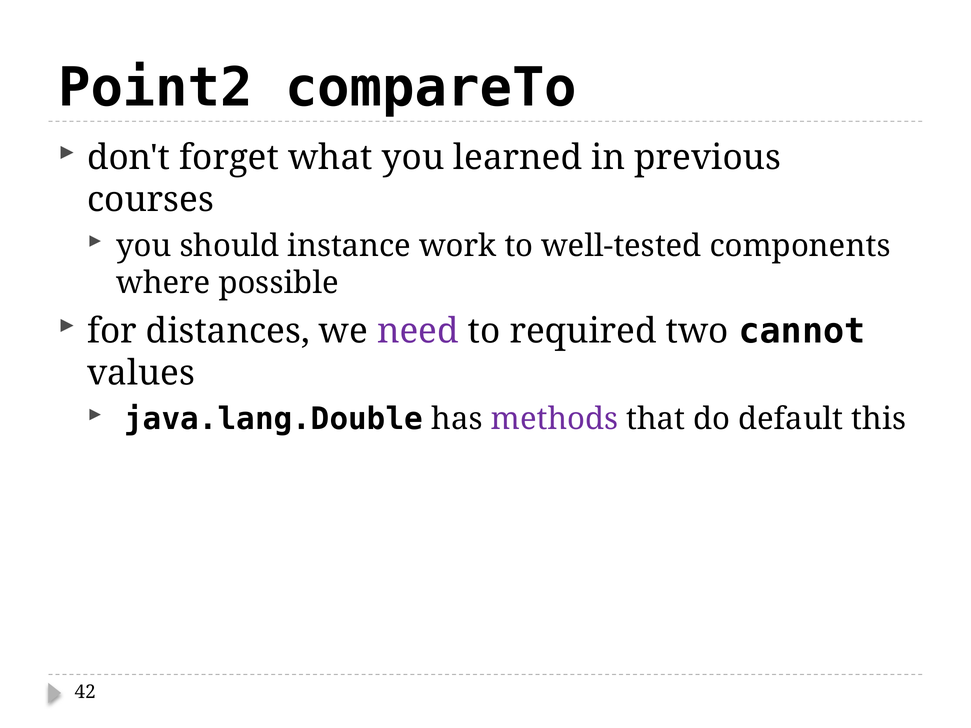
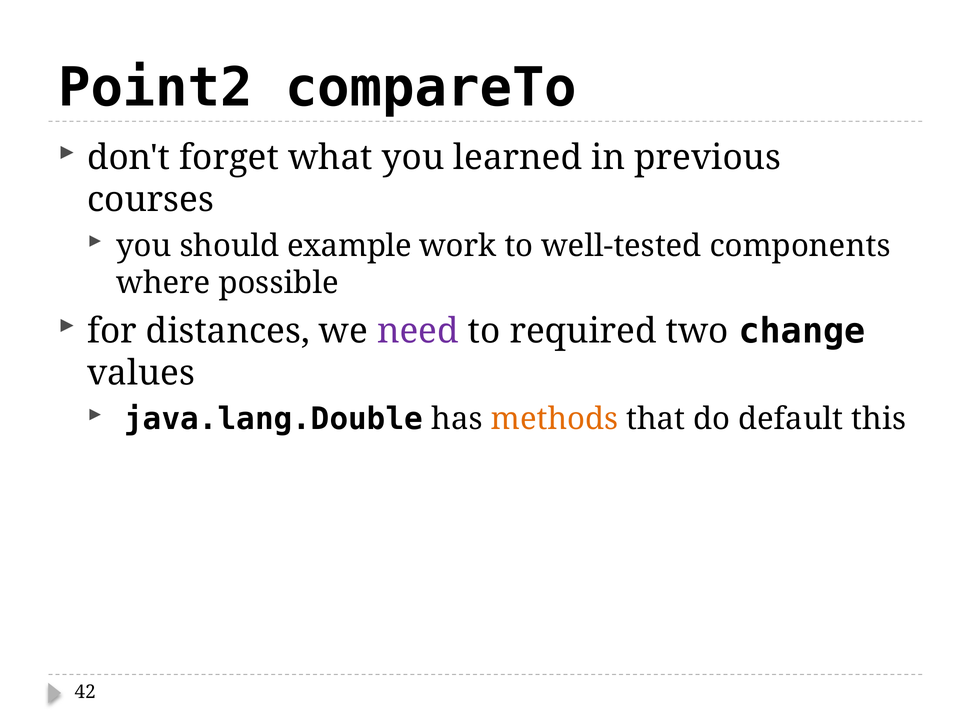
instance: instance -> example
cannot: cannot -> change
methods colour: purple -> orange
